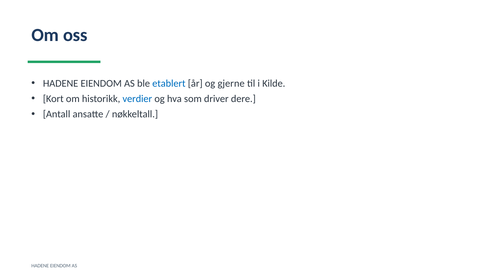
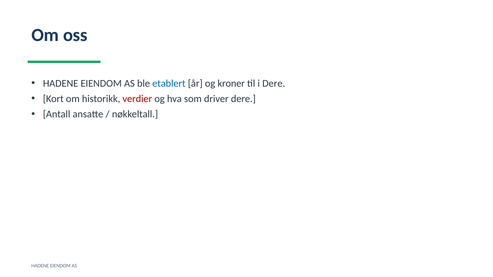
gjerne: gjerne -> kroner
i Kilde: Kilde -> Dere
verdier colour: blue -> red
